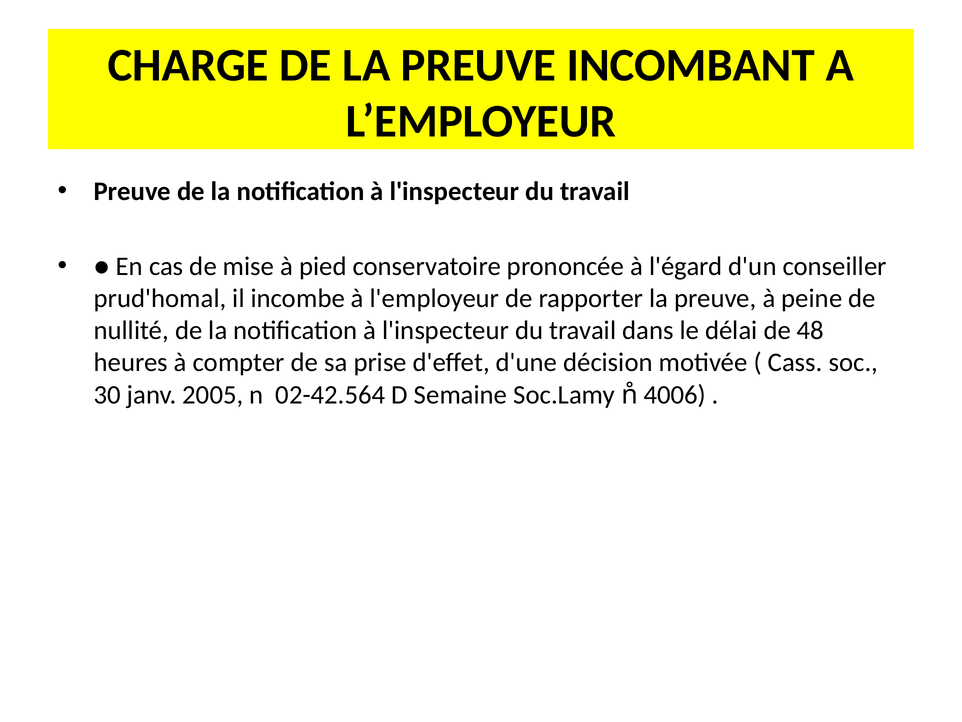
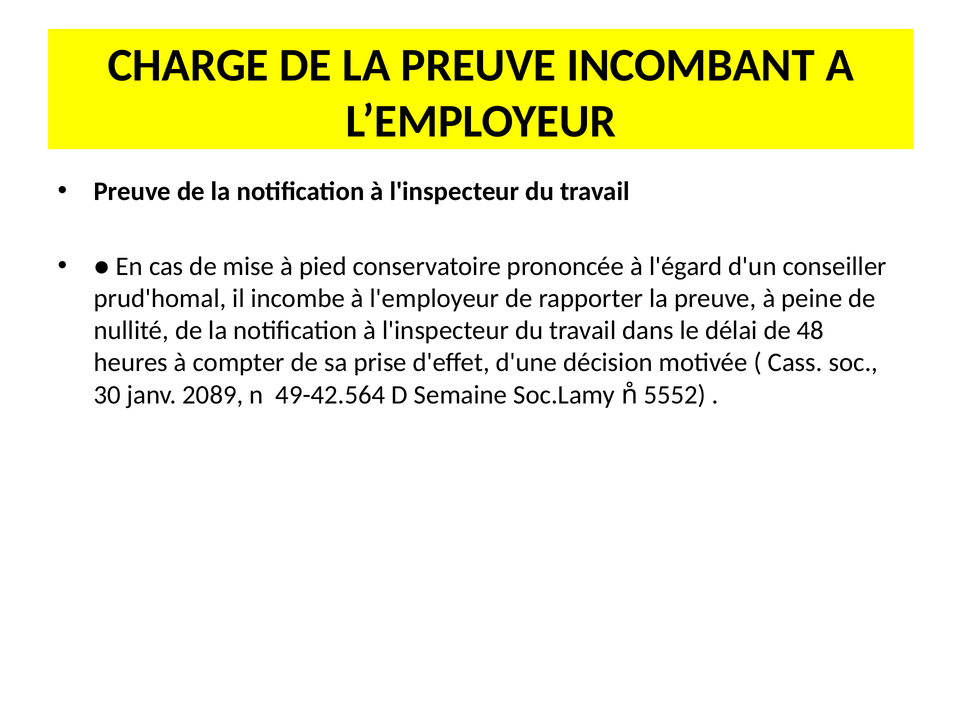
2005: 2005 -> 2089
02-42.564: 02-42.564 -> 49-42.564
4006: 4006 -> 5552
